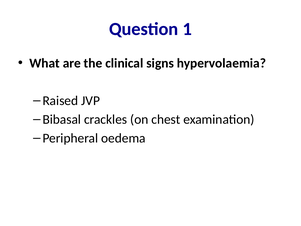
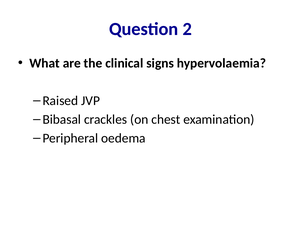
1: 1 -> 2
